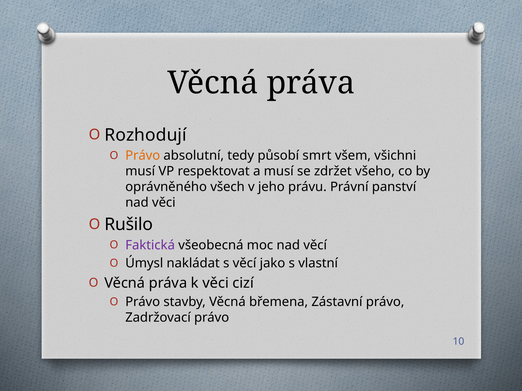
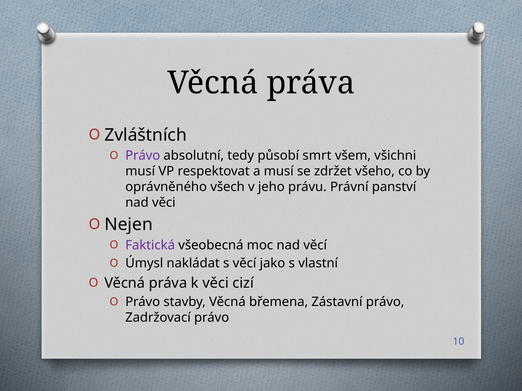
Rozhodují: Rozhodují -> Zvláštních
Právo at (143, 156) colour: orange -> purple
Rušilo: Rušilo -> Nejen
